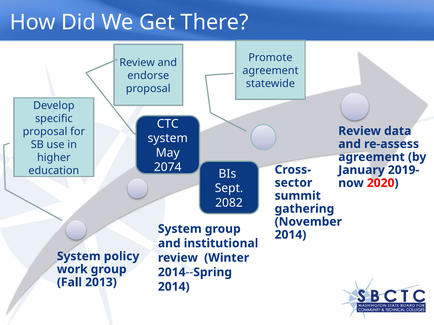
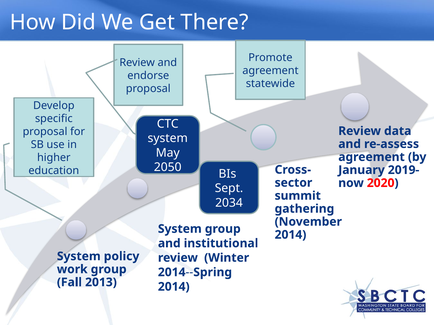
2074: 2074 -> 2050
2082: 2082 -> 2034
